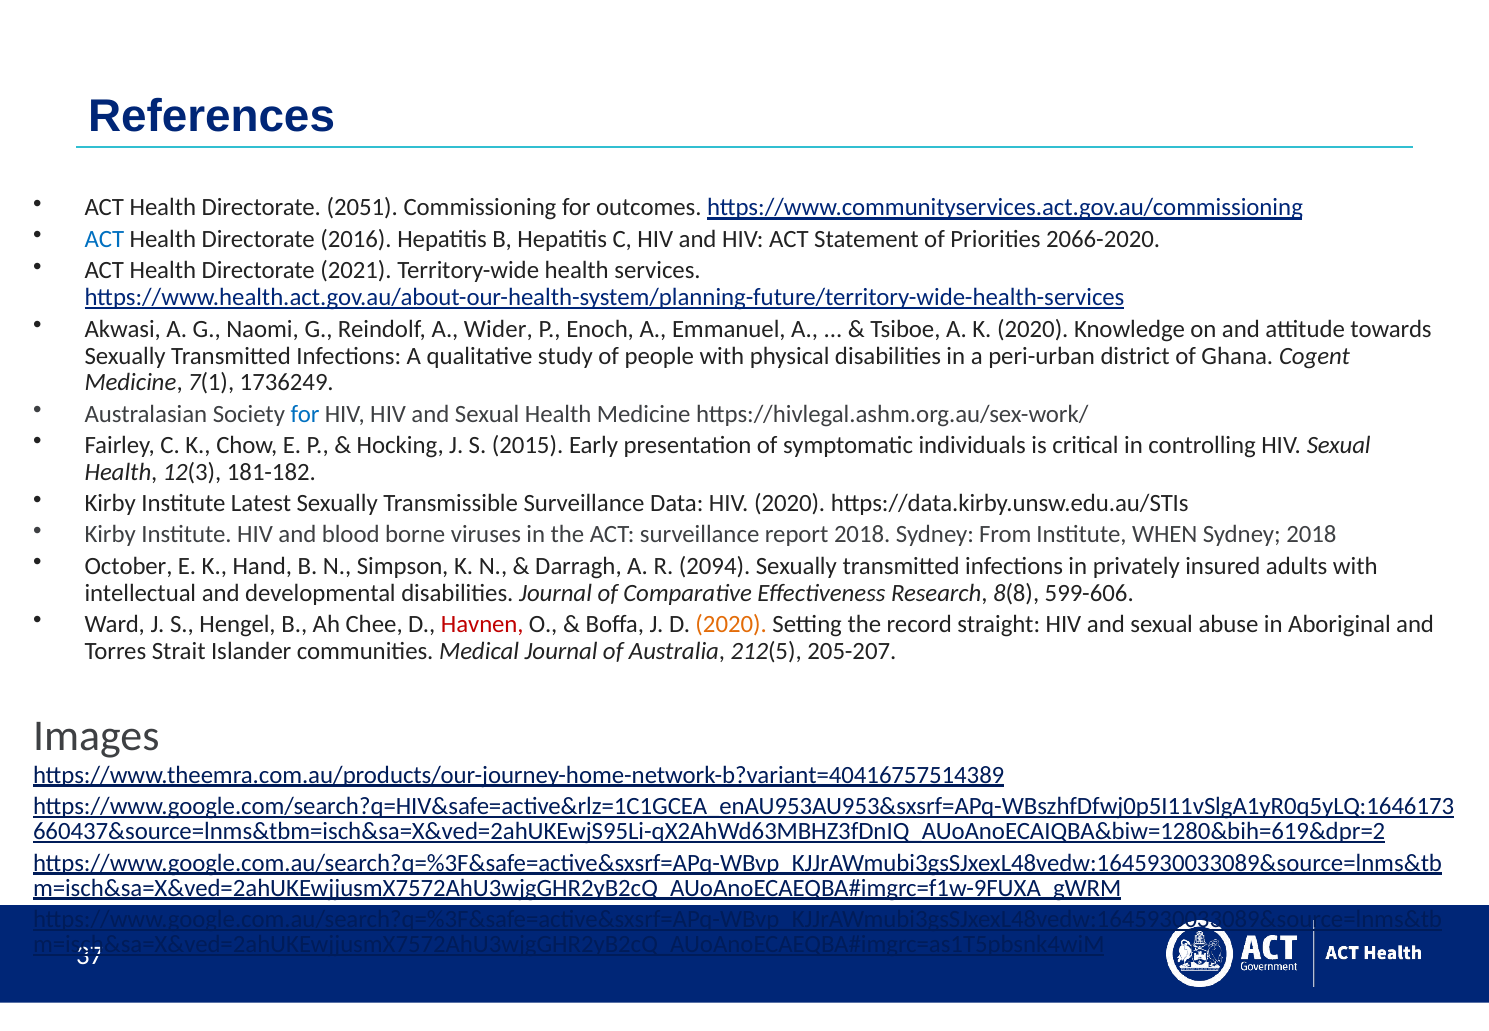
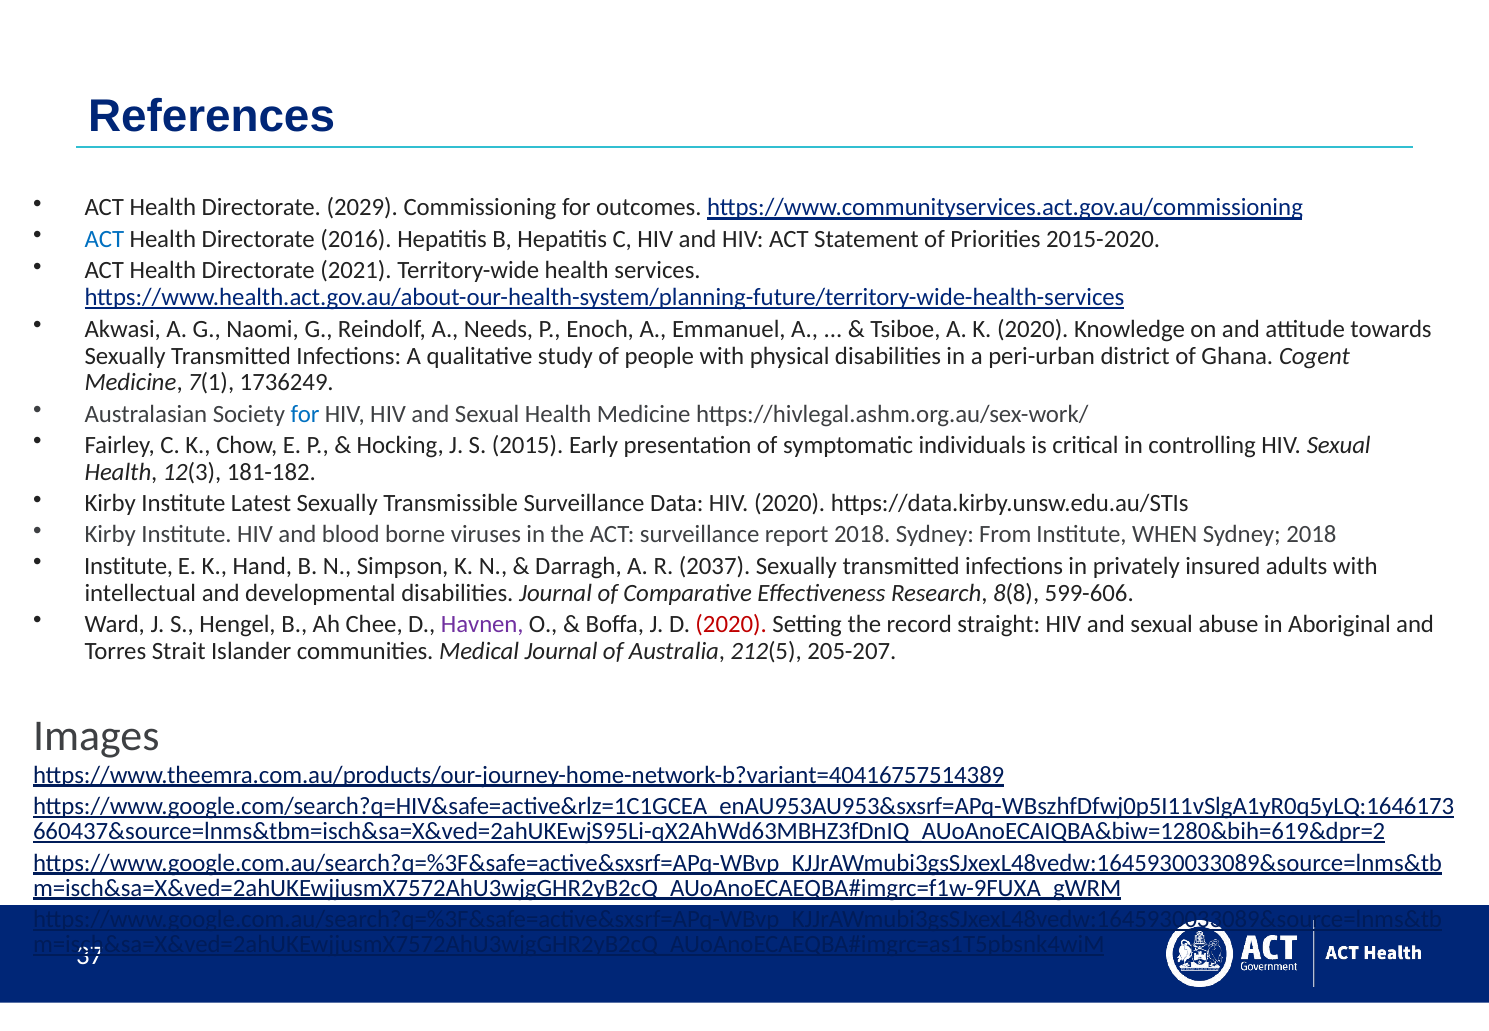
2051: 2051 -> 2029
2066-2020: 2066-2020 -> 2015-2020
Wider: Wider -> Needs
October at (129, 566): October -> Institute
2094: 2094 -> 2037
Havnen colour: red -> purple
2020 at (731, 624) colour: orange -> red
